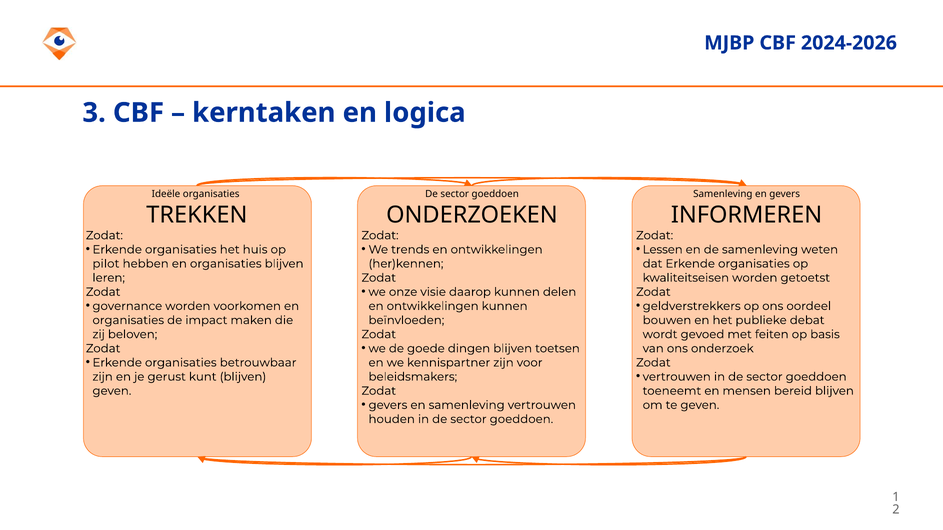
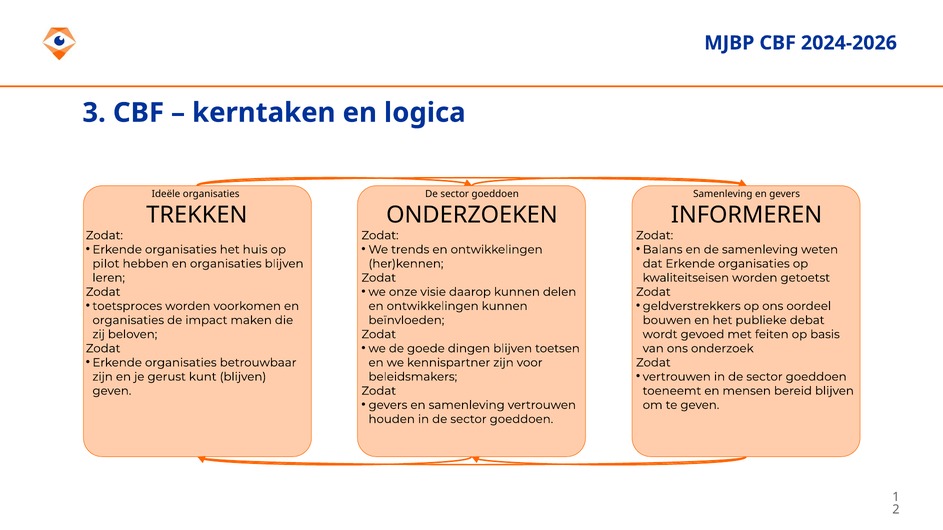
Lessen: Lessen -> Balans
governance: governance -> toetsproces
